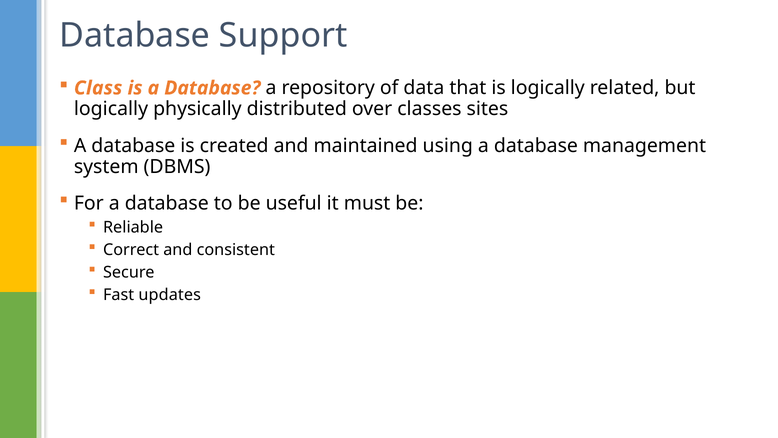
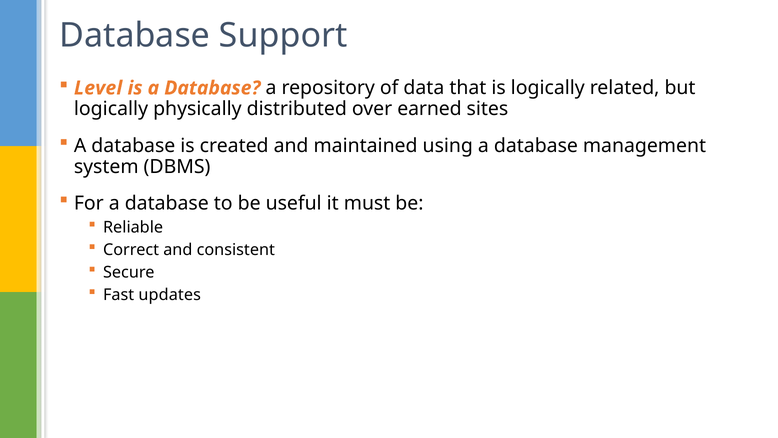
Class: Class -> Level
classes: classes -> earned
